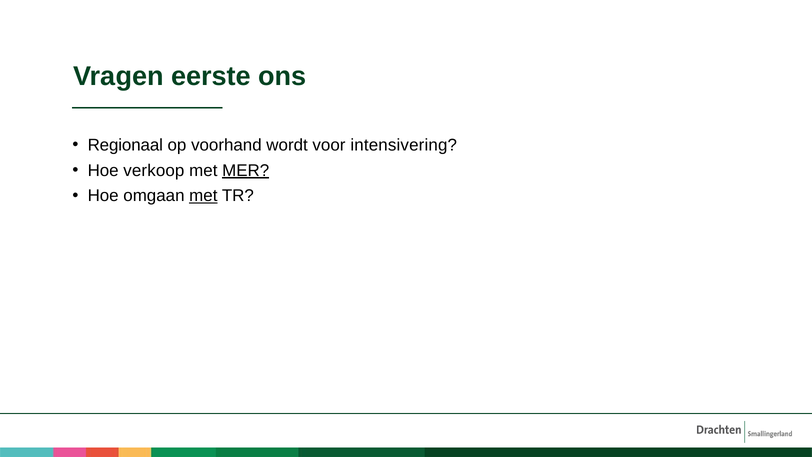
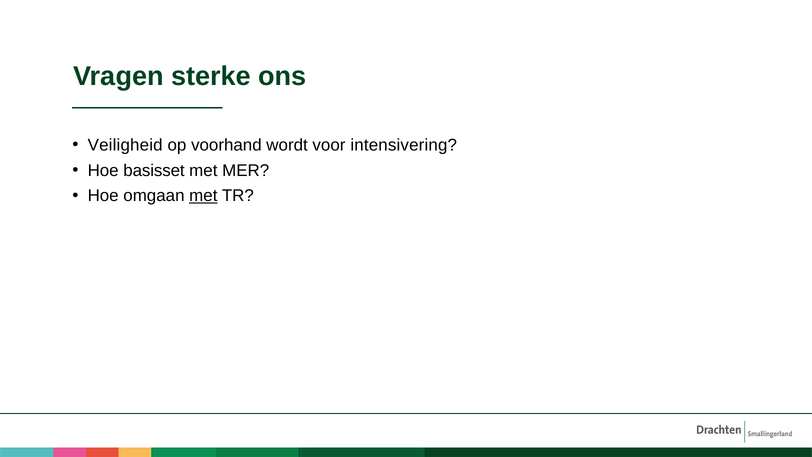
eerste: eerste -> sterke
Regionaal: Regionaal -> Veiligheid
verkoop: verkoop -> basisset
MER underline: present -> none
